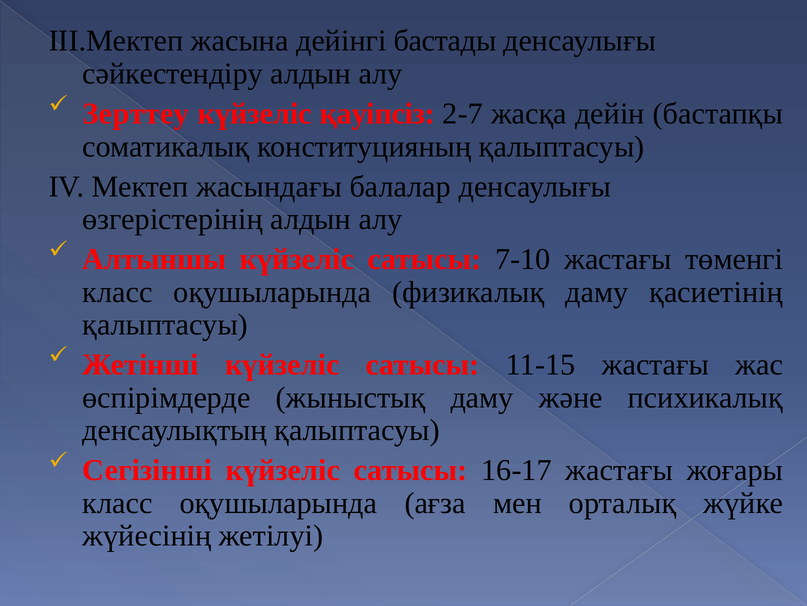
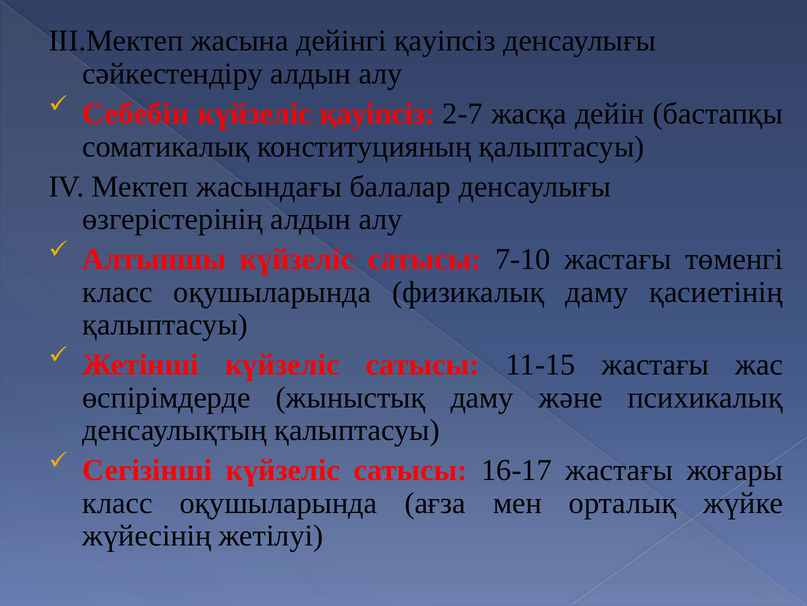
дейінгі бастады: бастады -> қауіпсіз
Зерттеу: Зерттеу -> Себебін
